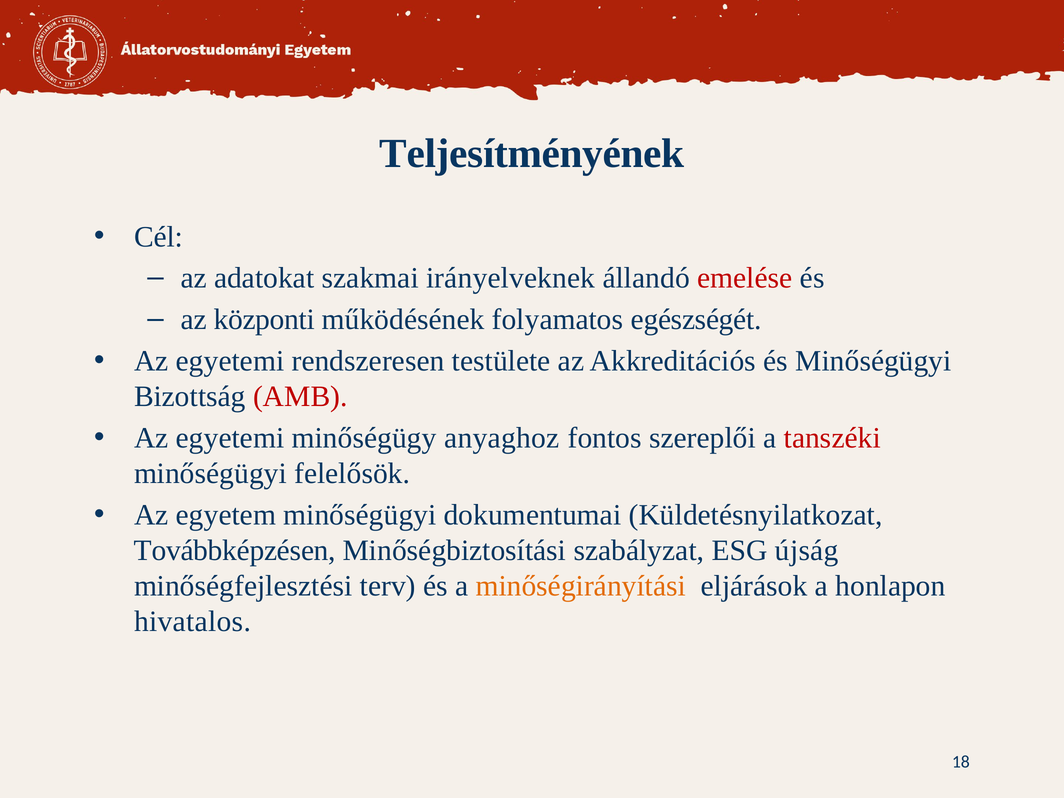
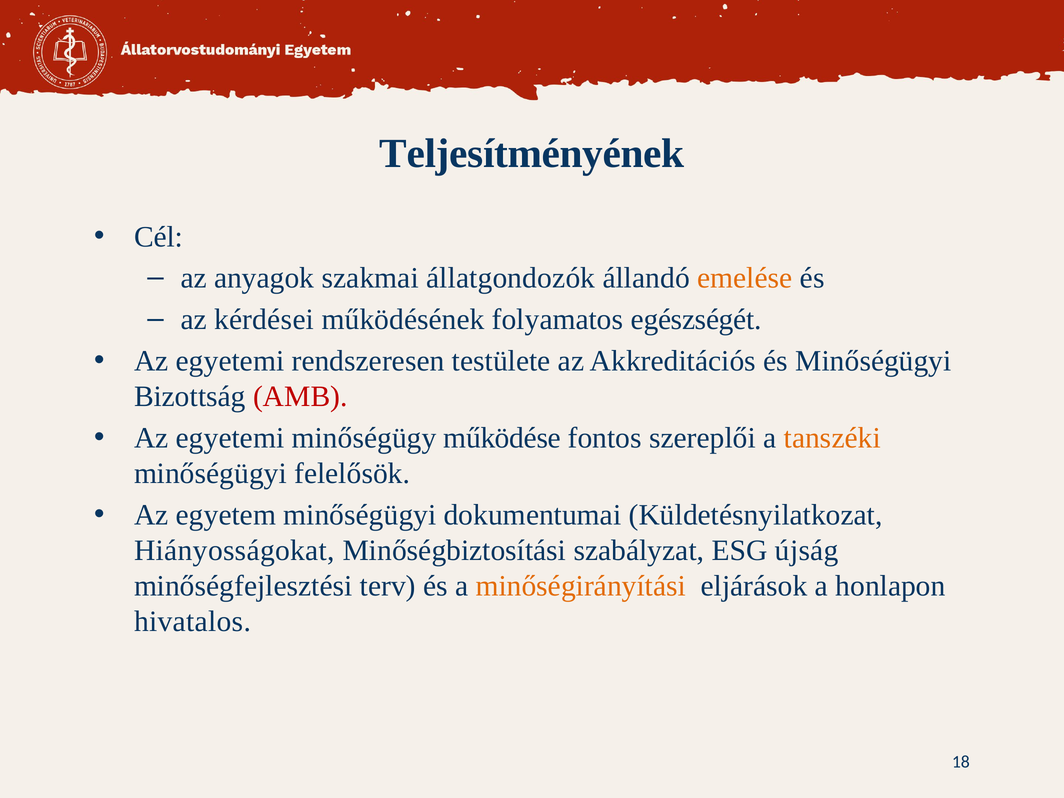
adatokat: adatokat -> anyagok
irányelveknek: irányelveknek -> állatgondozók
emelése colour: red -> orange
központi: központi -> kérdései
anyaghoz: anyaghoz -> működése
tanszéki colour: red -> orange
Továbbképzésen: Továbbképzésen -> Hiányosságokat
